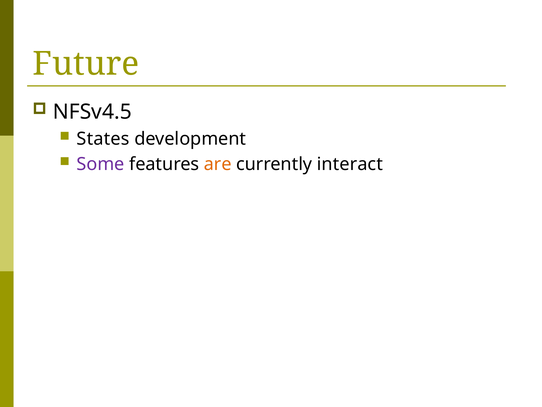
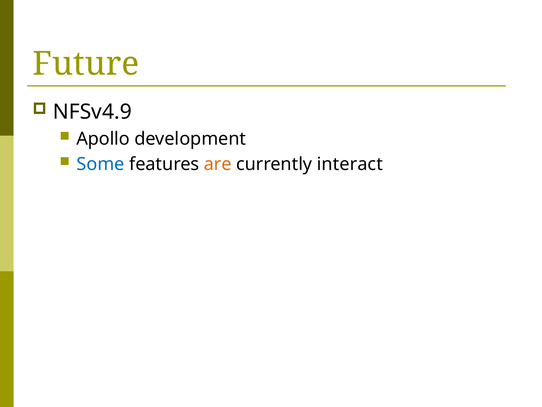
NFSv4.5: NFSv4.5 -> NFSv4.9
States: States -> Apollo
Some colour: purple -> blue
